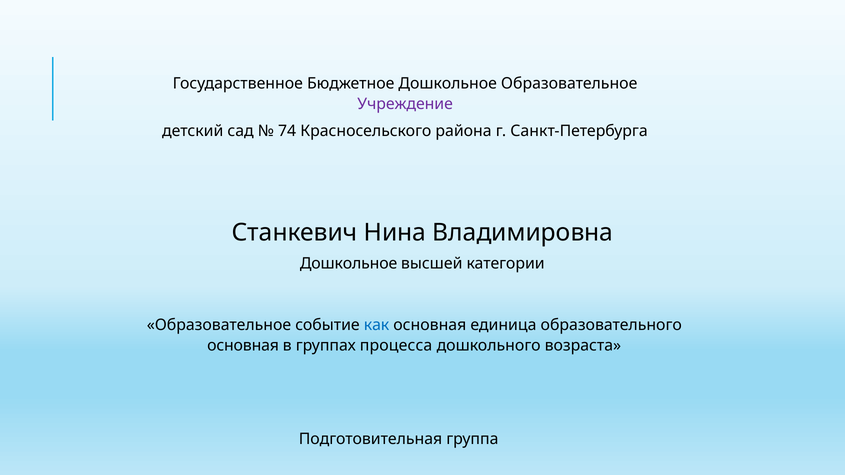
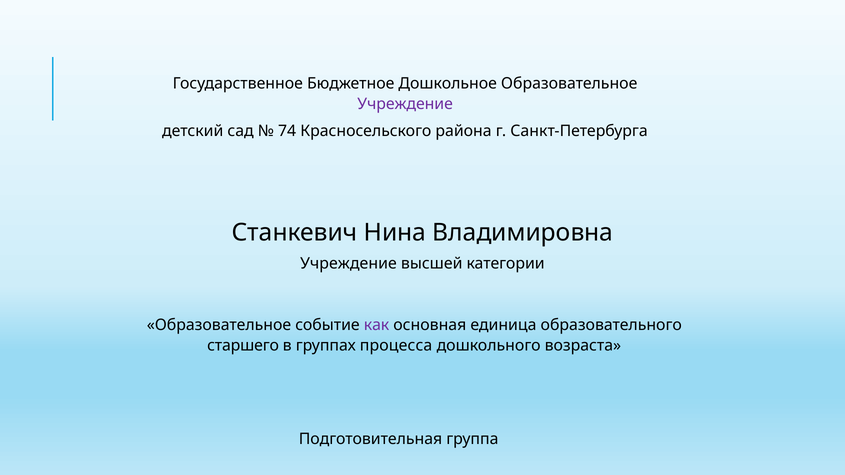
Дошкольное at (349, 263): Дошкольное -> Учреждение
как colour: blue -> purple
основная at (243, 346): основная -> старшего
